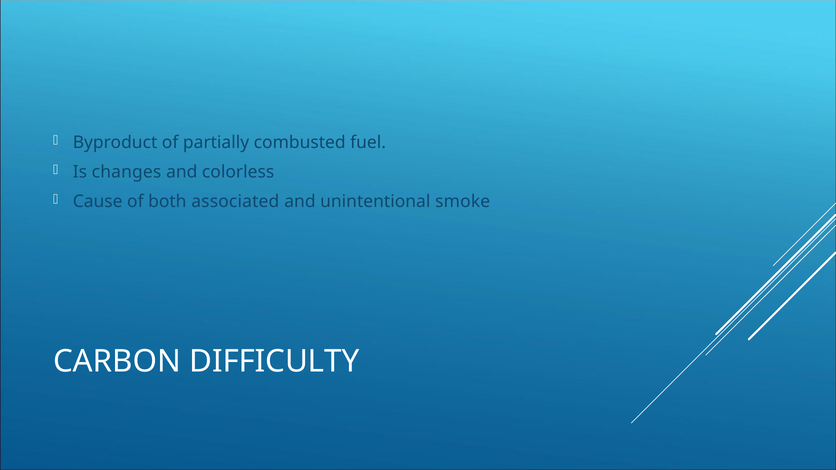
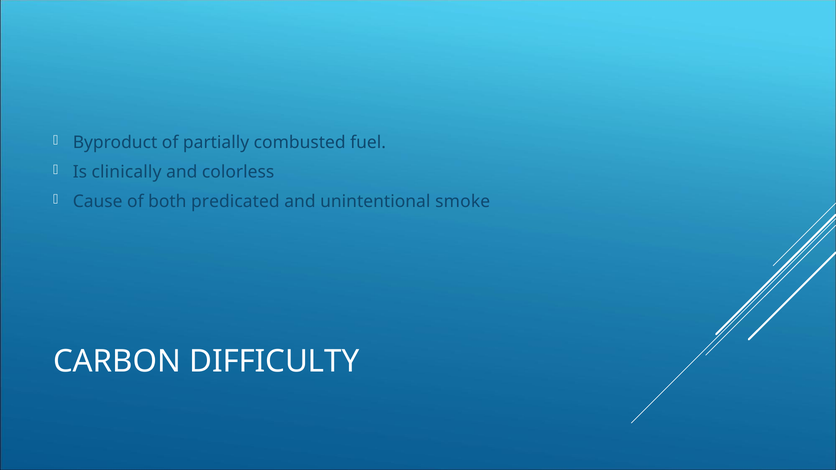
changes: changes -> clinically
associated: associated -> predicated
